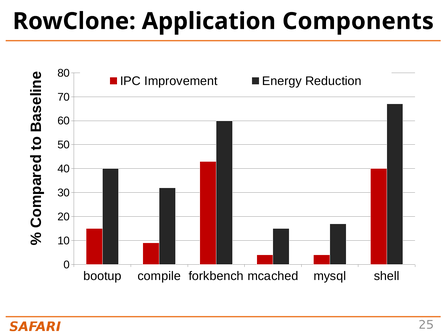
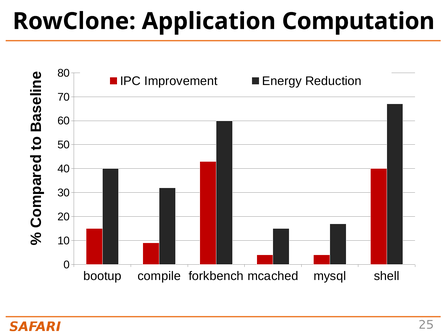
Components: Components -> Computation
